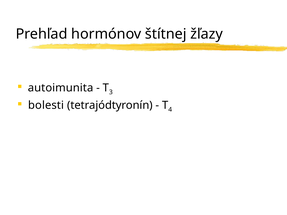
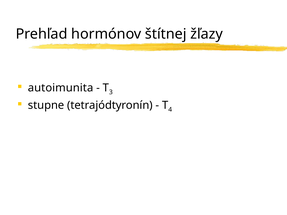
bolesti: bolesti -> stupne
